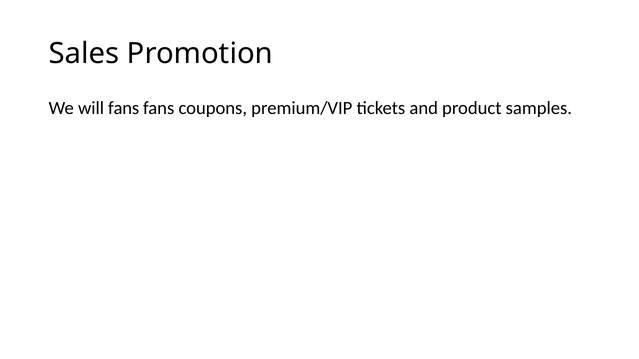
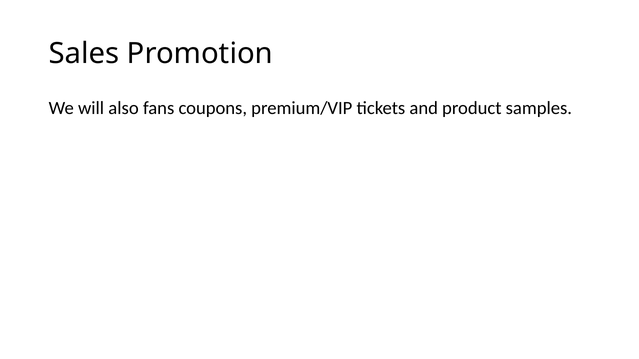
will fans: fans -> also
